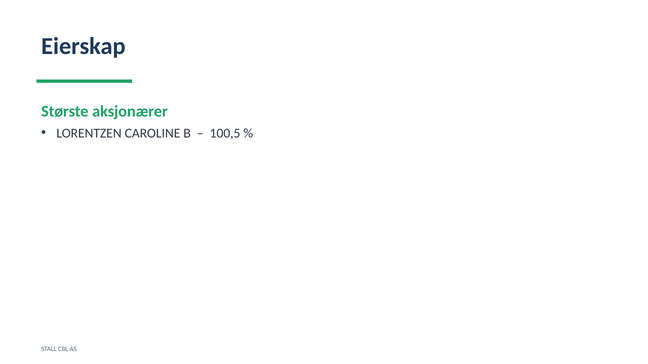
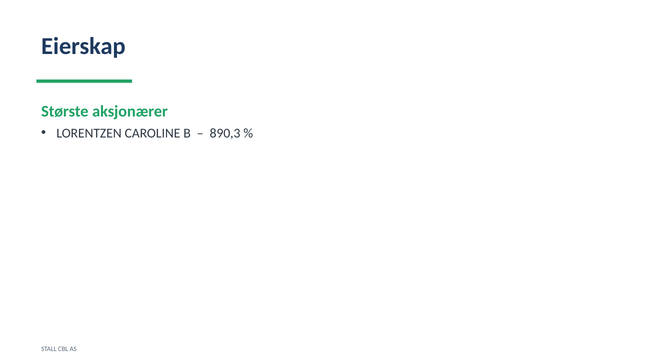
100,5: 100,5 -> 890,3
